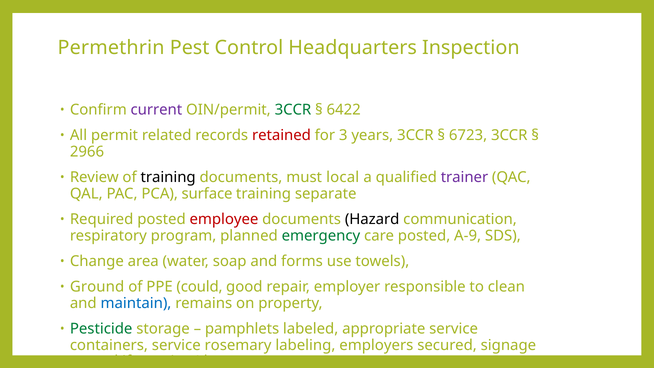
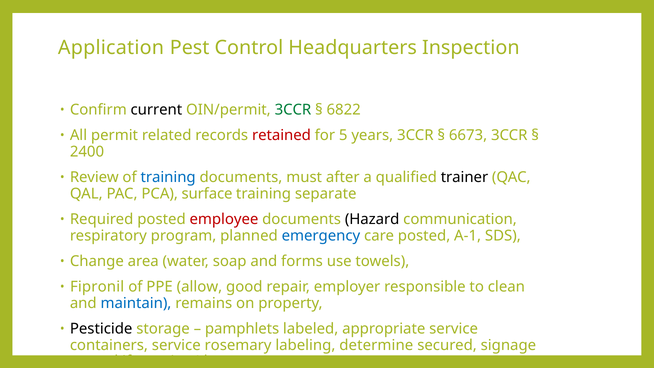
Permethrin: Permethrin -> Application
current colour: purple -> black
6422: 6422 -> 6822
3: 3 -> 5
6723: 6723 -> 6673
2966: 2966 -> 2400
training at (168, 177) colour: black -> blue
local: local -> after
trainer colour: purple -> black
emergency colour: green -> blue
A-9: A-9 -> A-1
Ground: Ground -> Fipronil
could: could -> allow
Pesticide colour: green -> black
employers: employers -> determine
